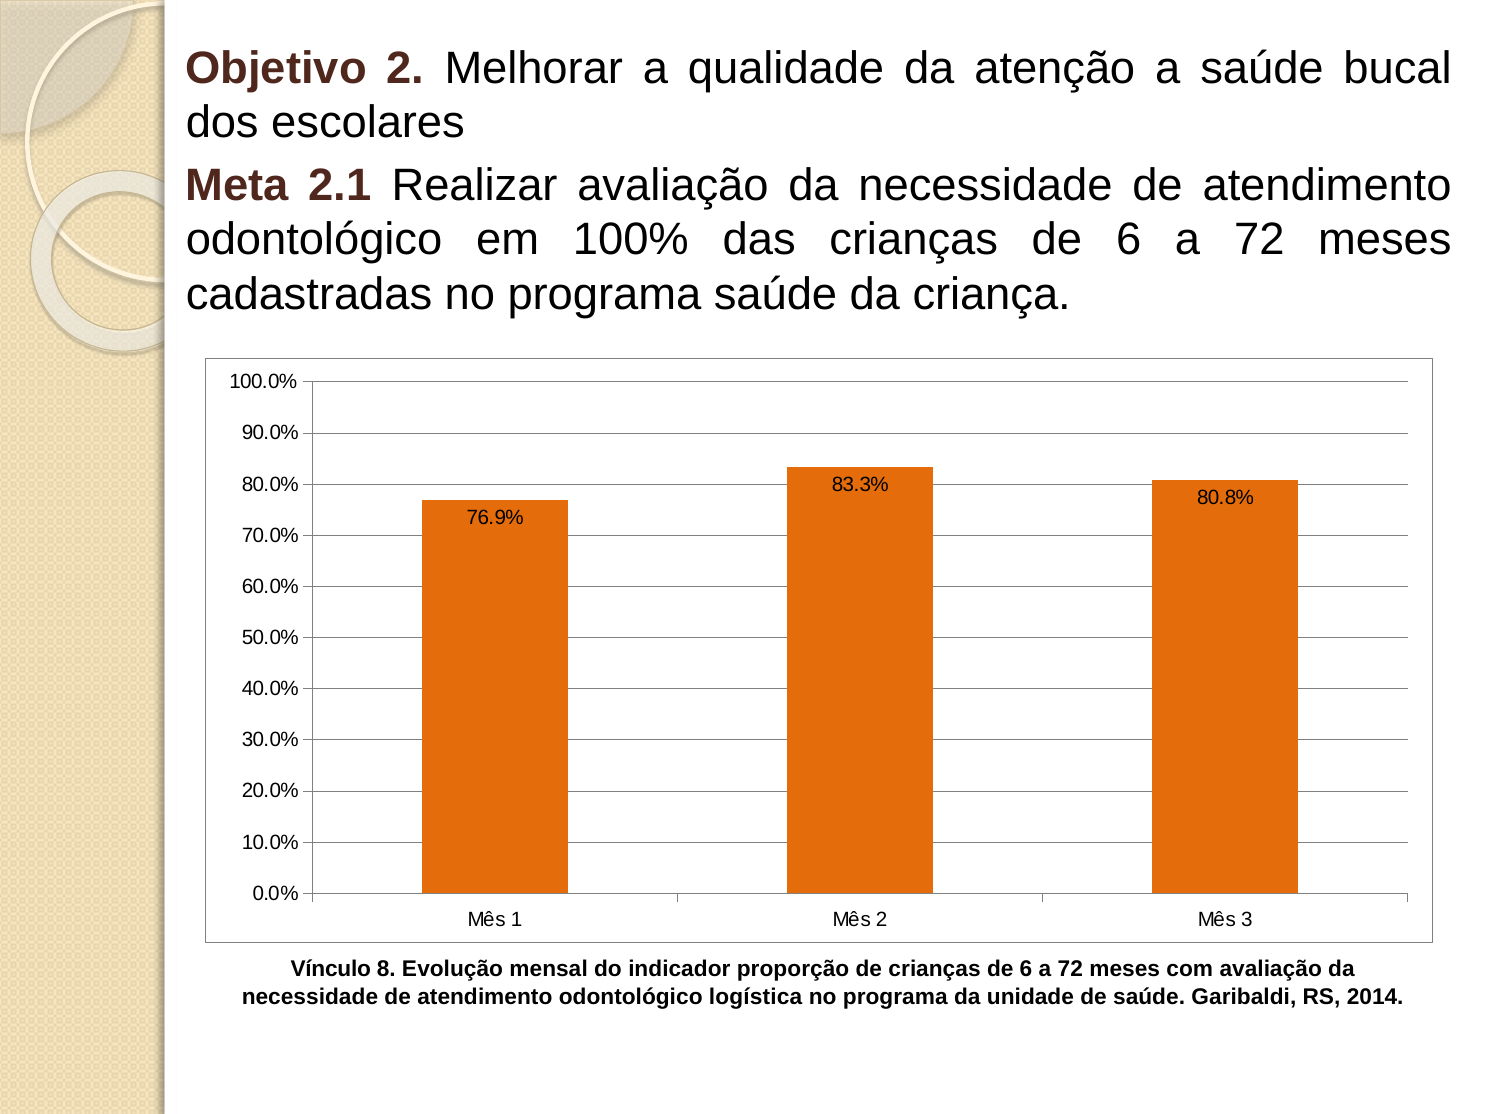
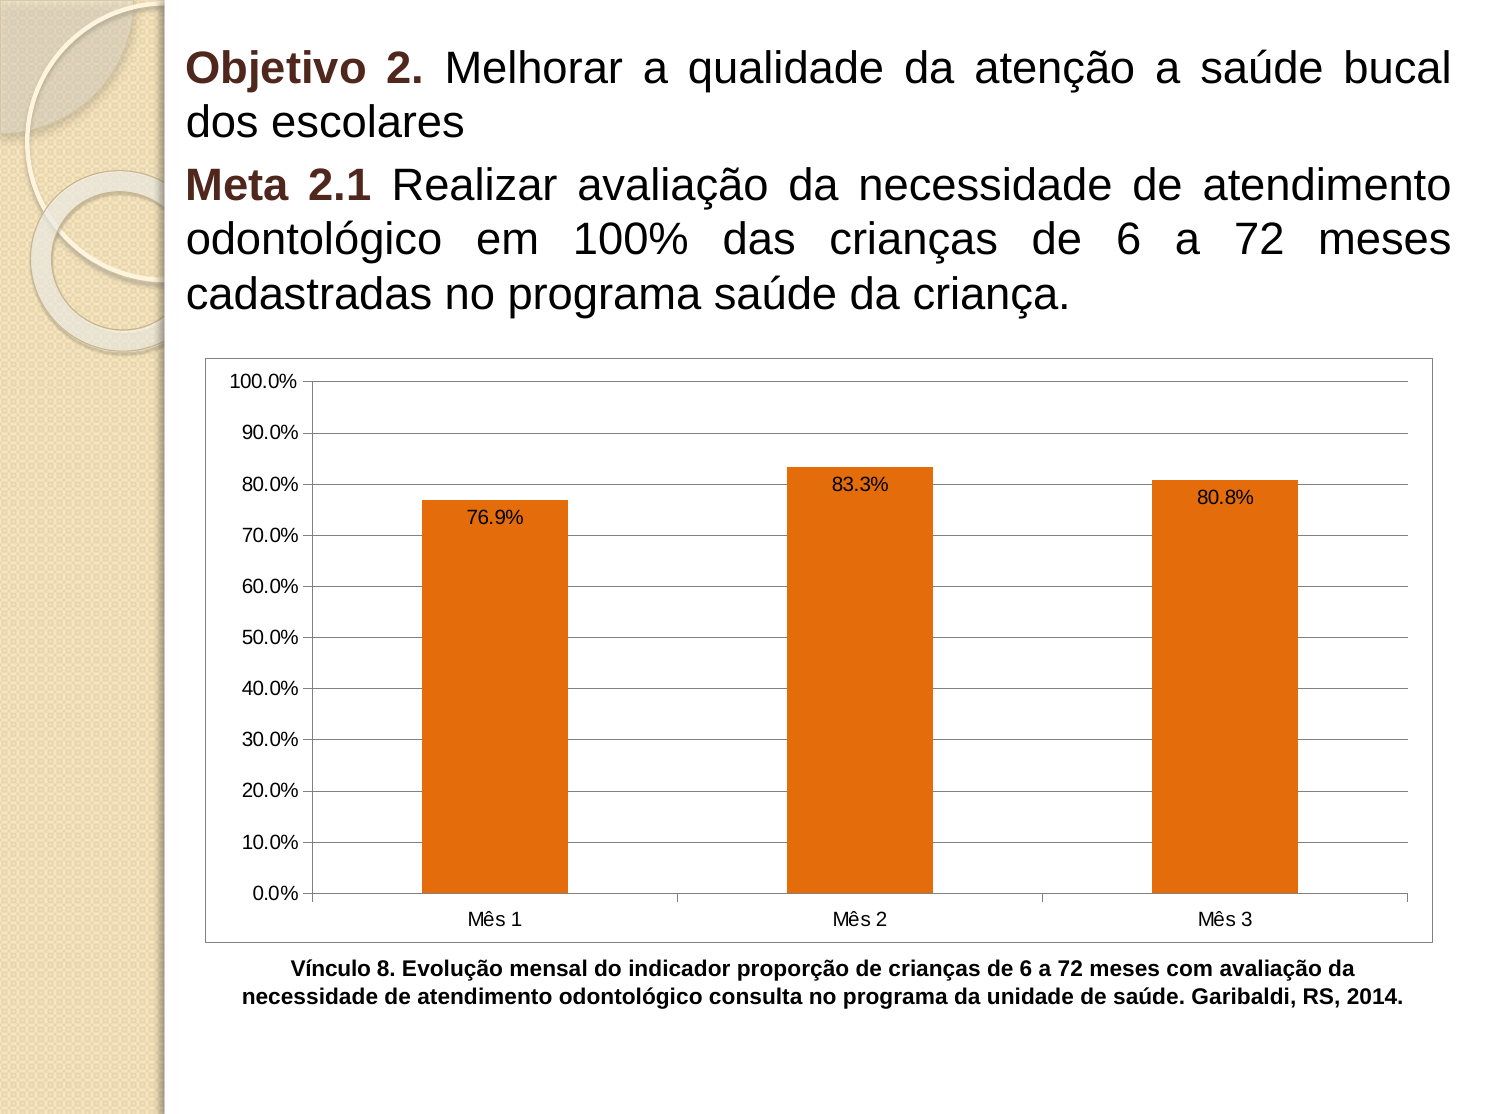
logística: logística -> consulta
